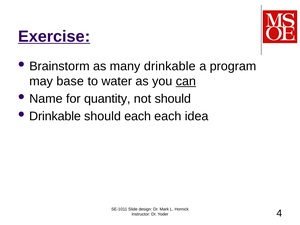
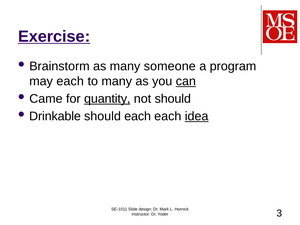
many drinkable: drinkable -> someone
may base: base -> each
to water: water -> many
Name: Name -> Came
quantity underline: none -> present
idea underline: none -> present
4: 4 -> 3
